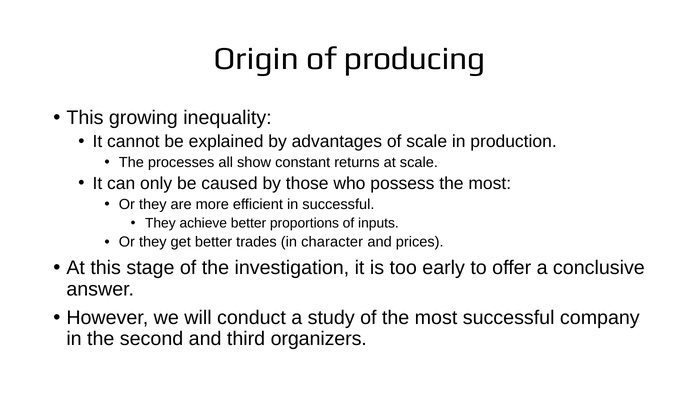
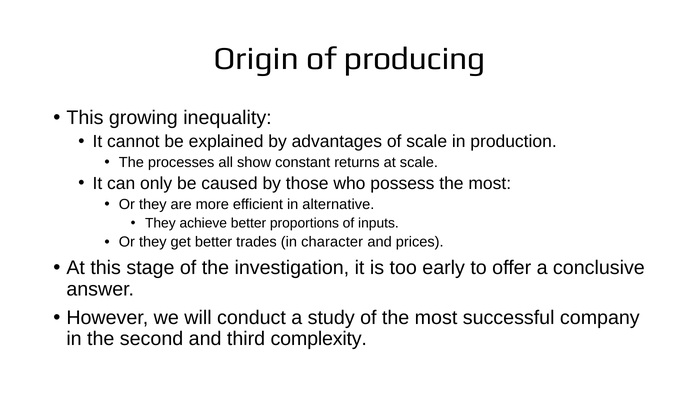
in successful: successful -> alternative
organizers: organizers -> complexity
